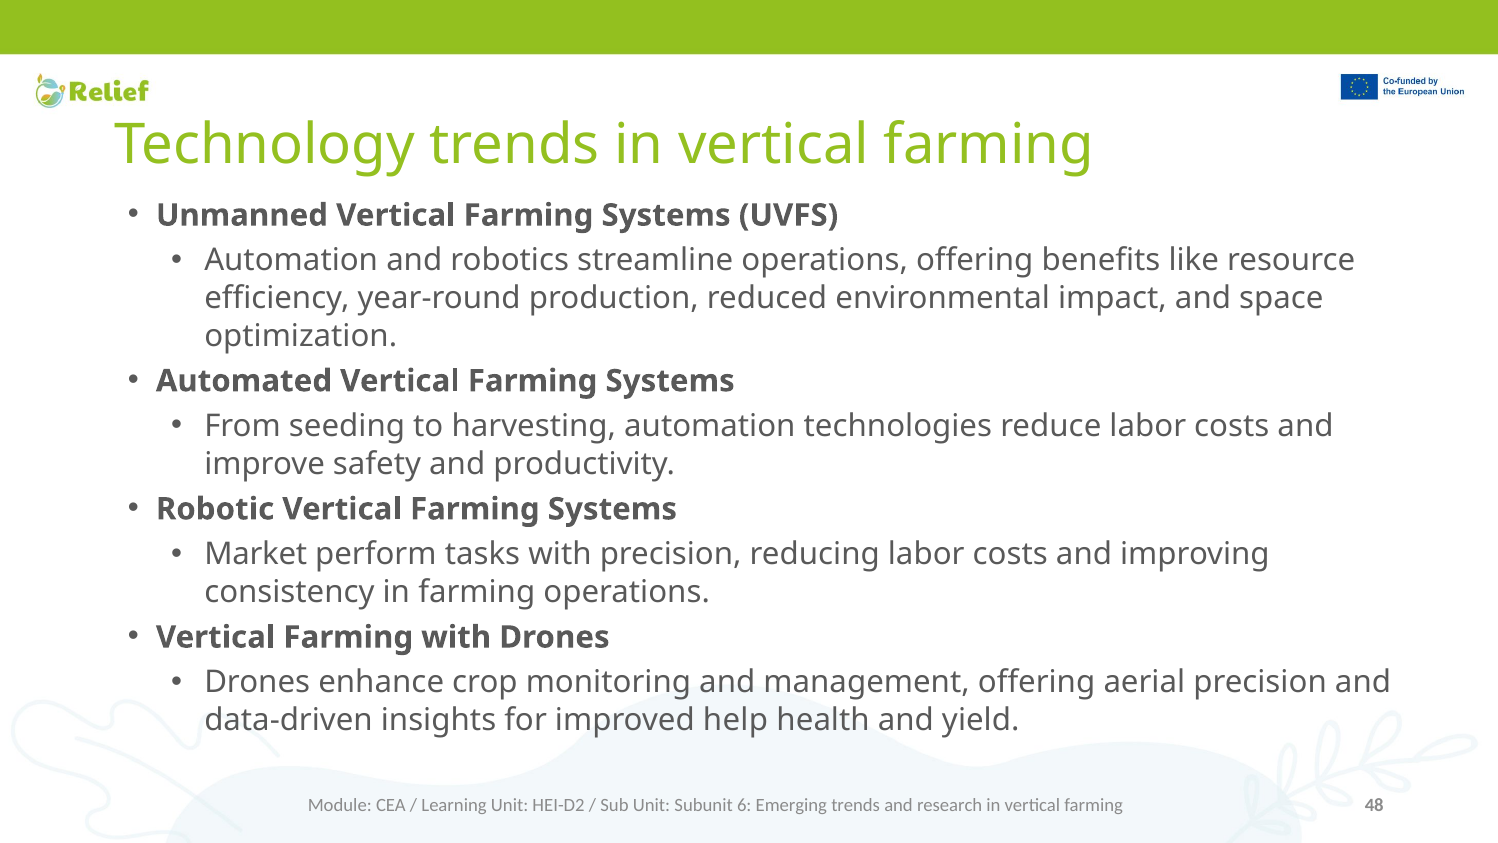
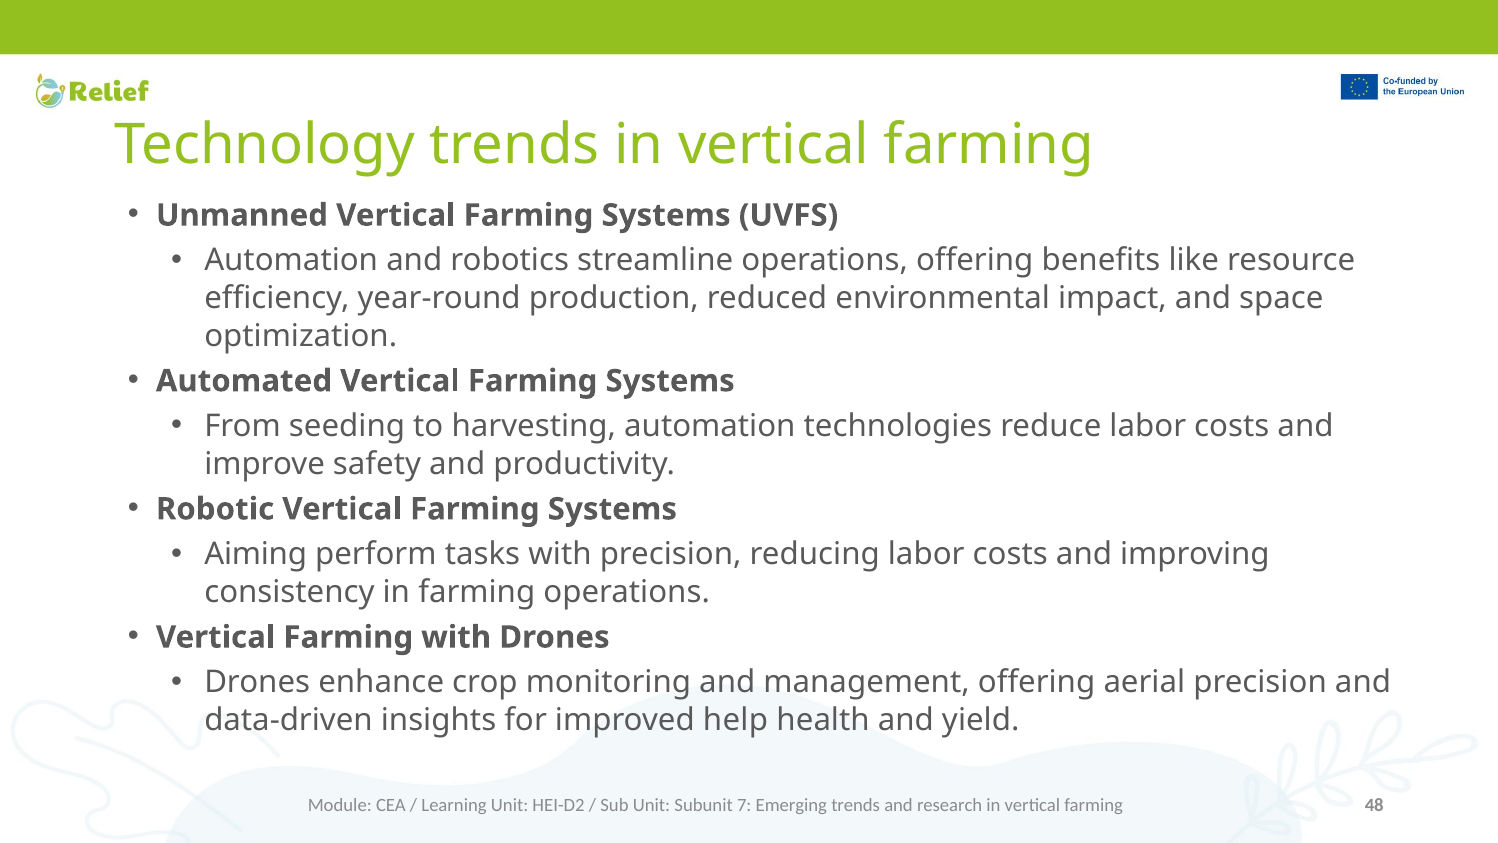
Market: Market -> Aiming
6: 6 -> 7
